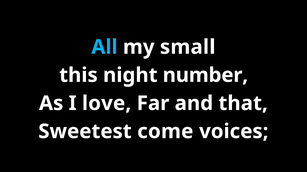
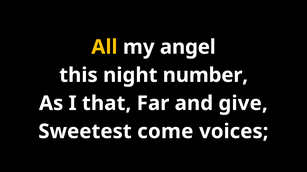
All colour: light blue -> yellow
small: small -> angel
love: love -> that
that: that -> give
